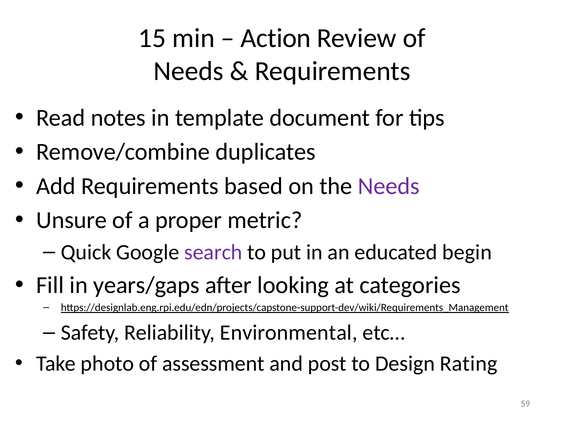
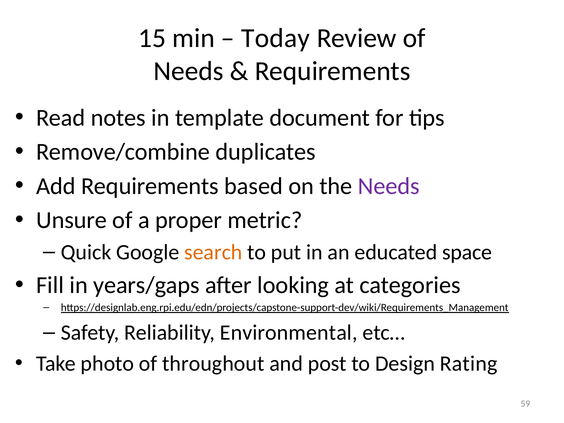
Action: Action -> Today
search colour: purple -> orange
begin: begin -> space
assessment: assessment -> throughout
